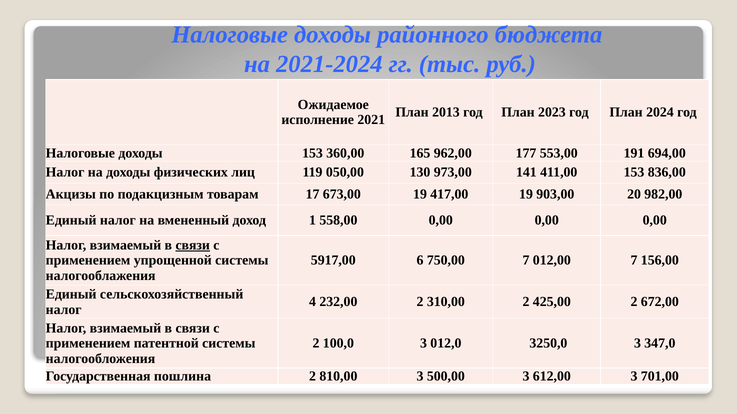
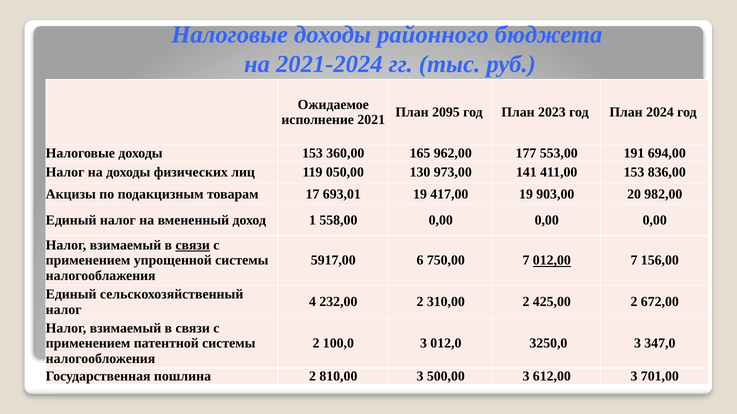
2013: 2013 -> 2095
673,00: 673,00 -> 693,01
012,00 underline: none -> present
